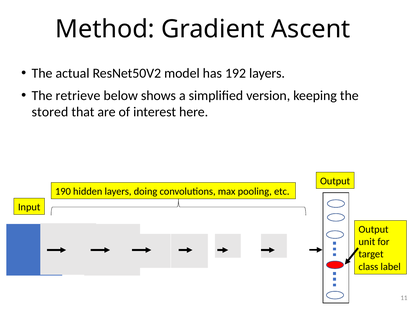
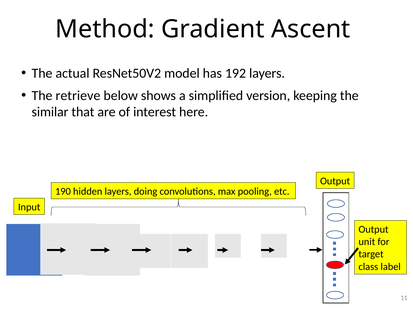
stored: stored -> similar
